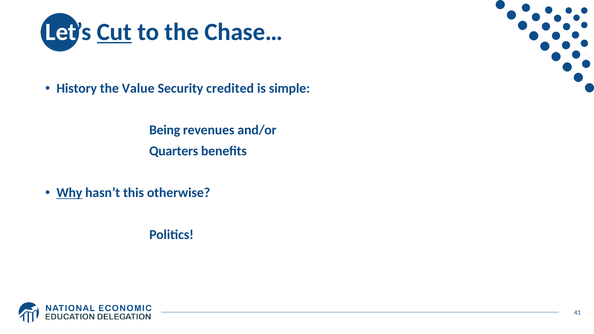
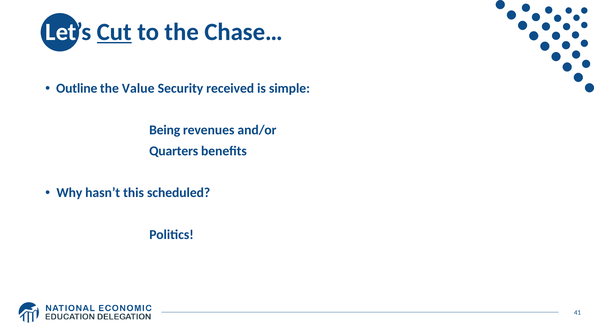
History: History -> Outline
credited: credited -> received
Why underline: present -> none
otherwise: otherwise -> scheduled
